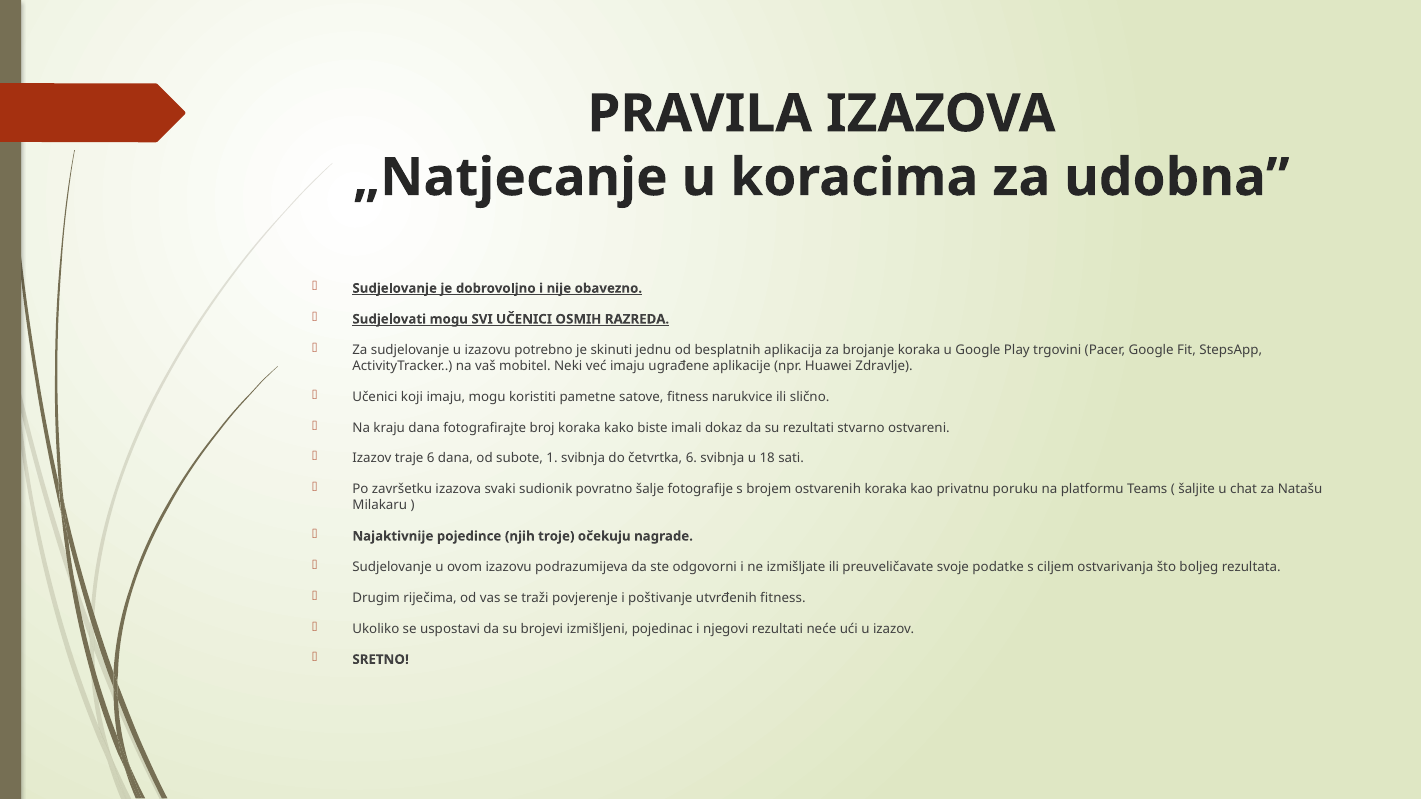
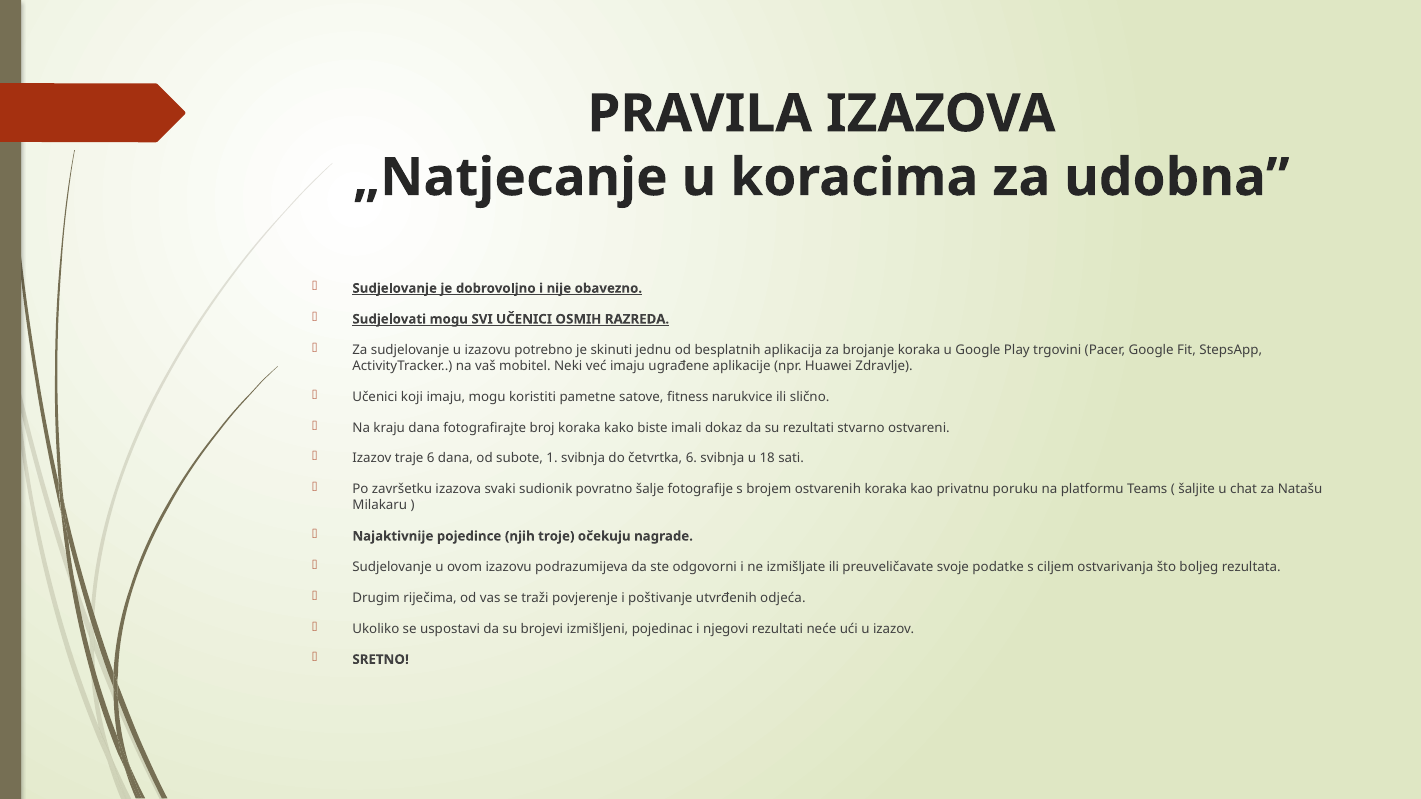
utvrđenih fitness: fitness -> odjeća
